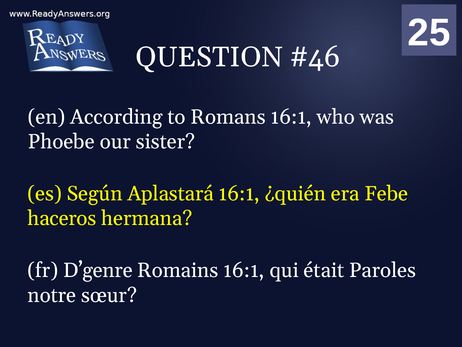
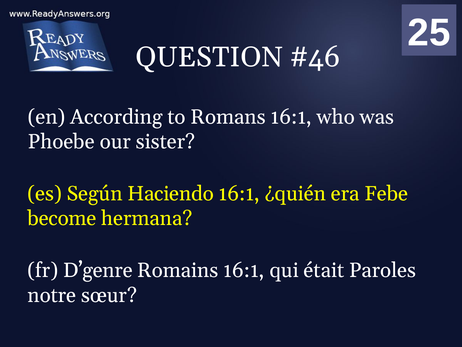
Aplastará: Aplastará -> Haciendo
haceros: haceros -> become
